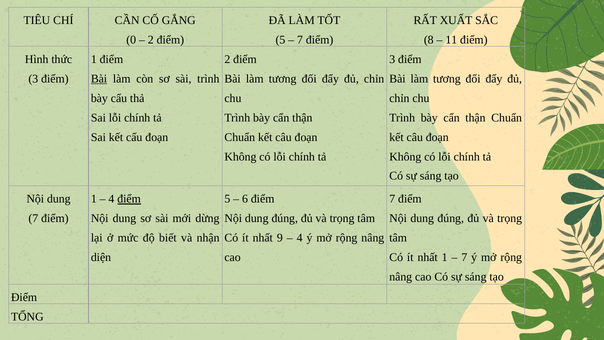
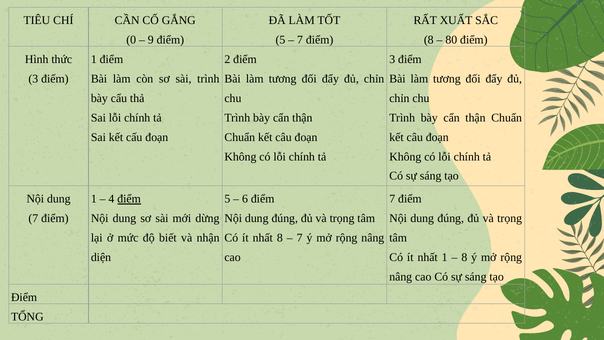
2 at (151, 40): 2 -> 9
11: 11 -> 80
Bài at (99, 79) underline: present -> none
nhất 9: 9 -> 8
4 at (300, 238): 4 -> 7
7 at (464, 257): 7 -> 8
